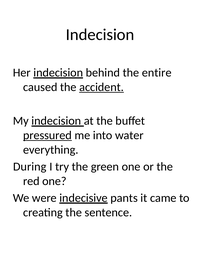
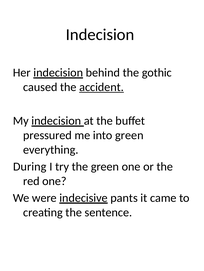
entire: entire -> gothic
pressured underline: present -> none
into water: water -> green
